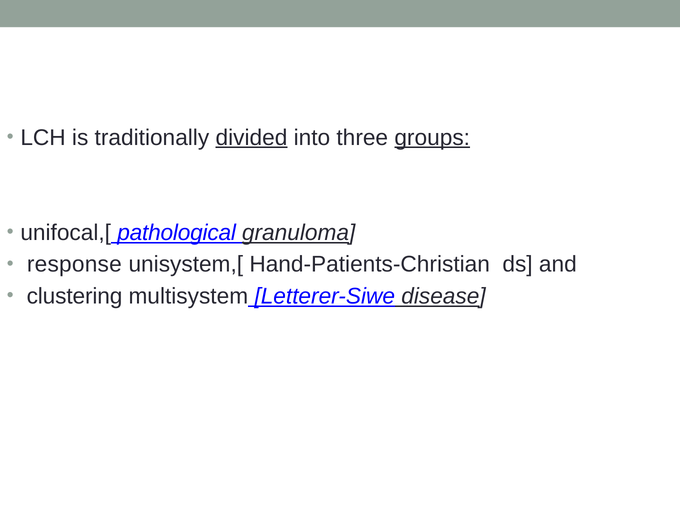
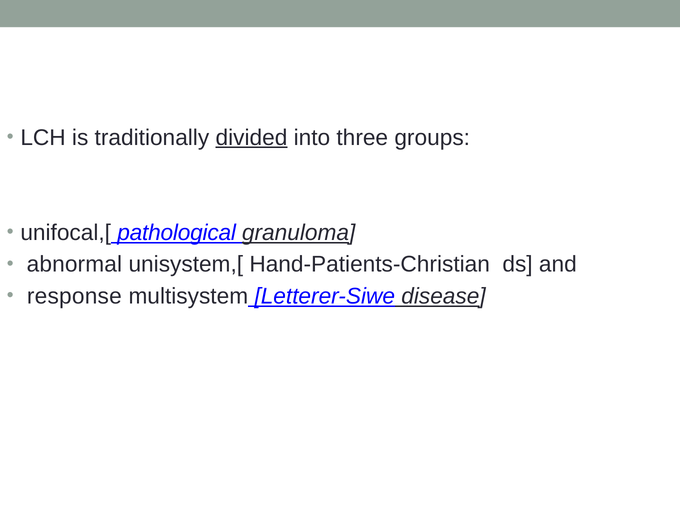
groups underline: present -> none
response: response -> abnormal
clustering: clustering -> response
